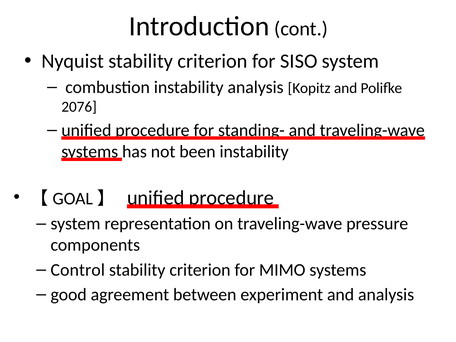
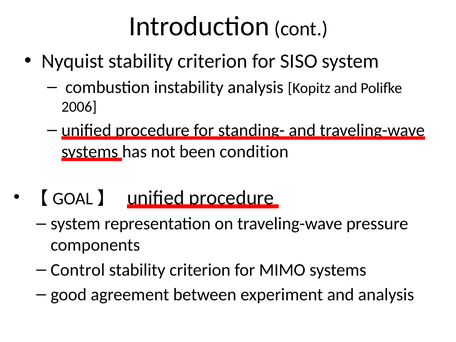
2076: 2076 -> 2006
been instability: instability -> condition
